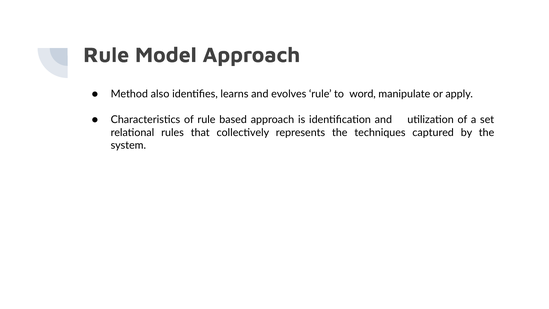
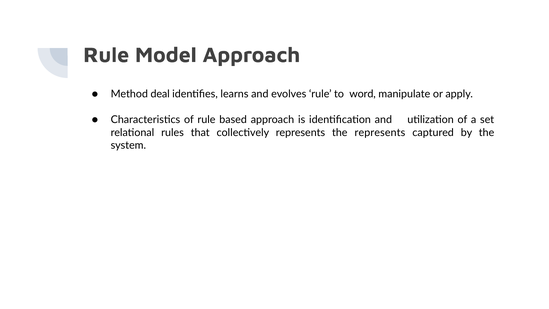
also: also -> deal
the techniques: techniques -> represents
